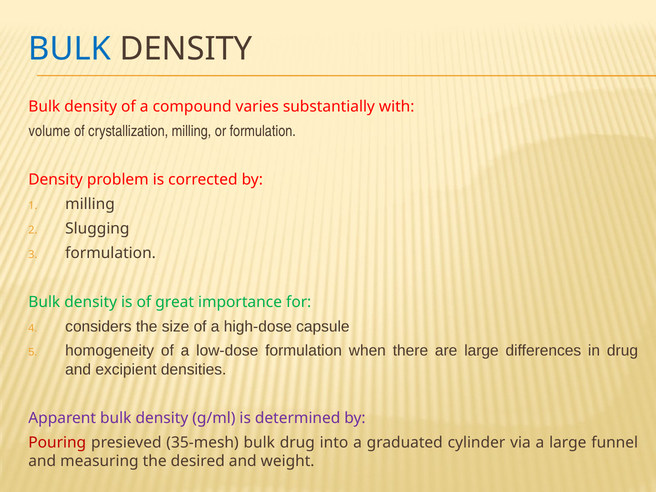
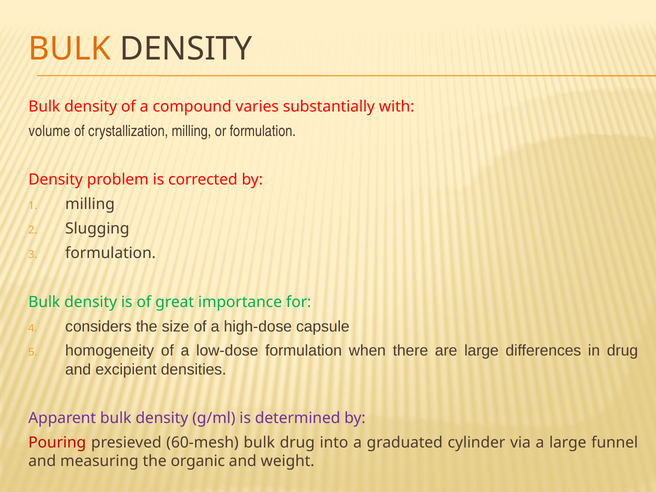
BULK at (70, 49) colour: blue -> orange
35-mesh: 35-mesh -> 60-mesh
desired: desired -> organic
